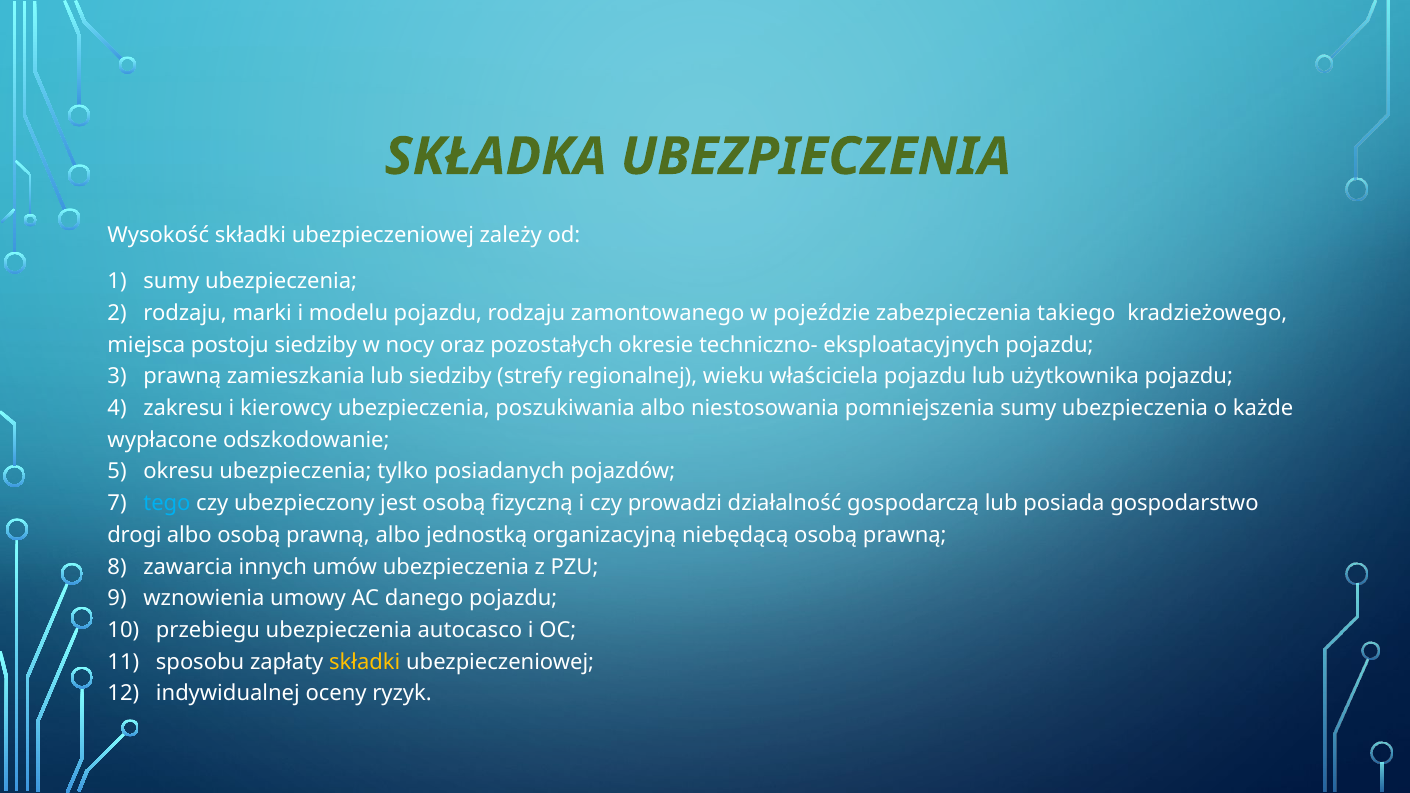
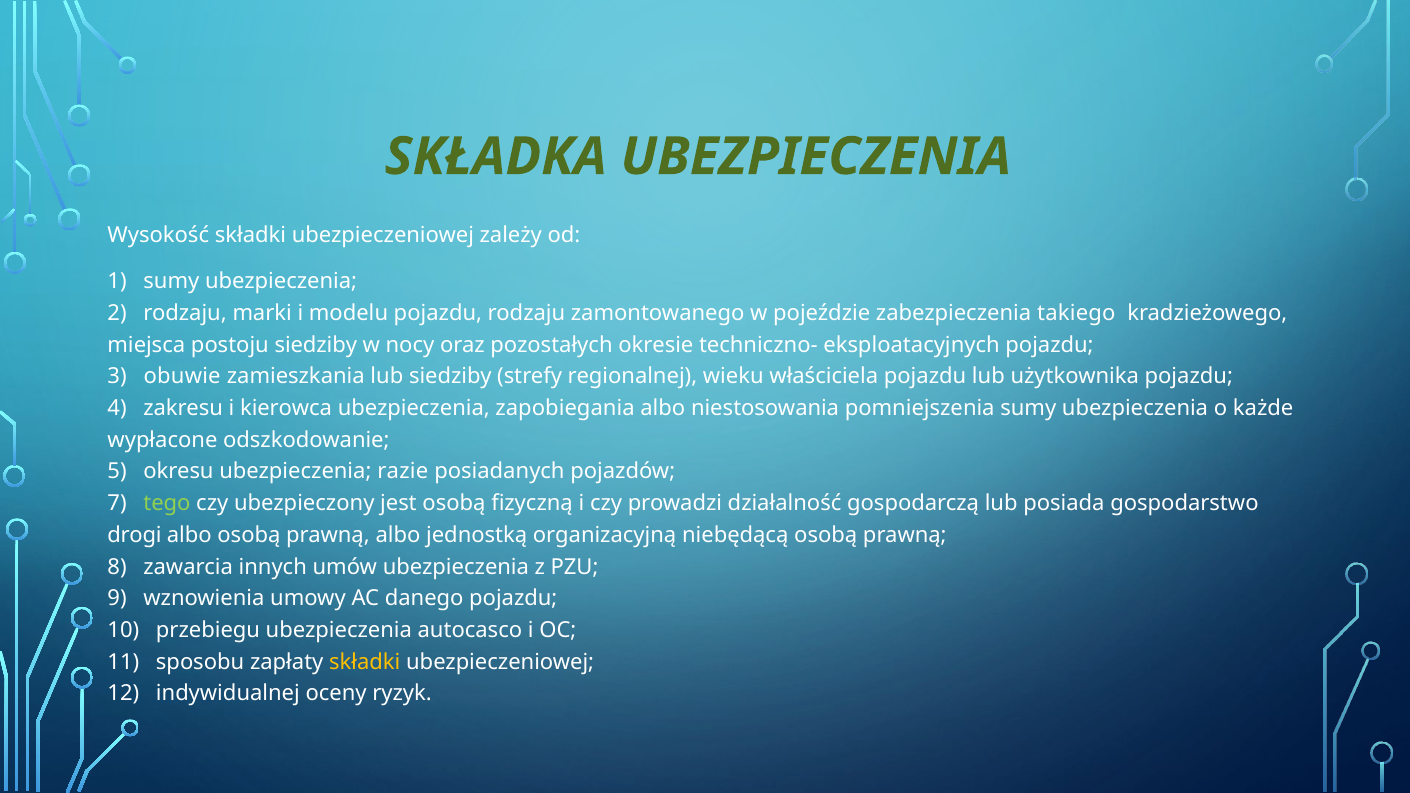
3 prawną: prawną -> obuwie
kierowcy: kierowcy -> kierowca
poszukiwania: poszukiwania -> zapobiegania
tylko: tylko -> razie
tego colour: light blue -> light green
